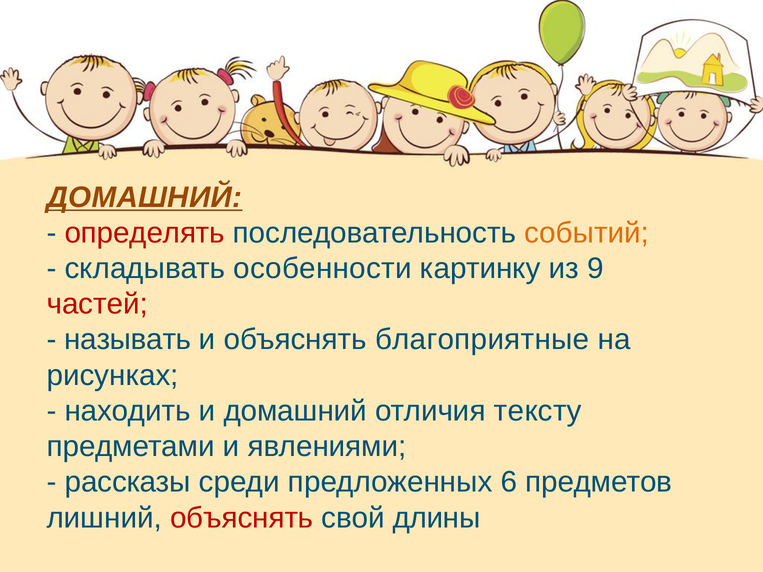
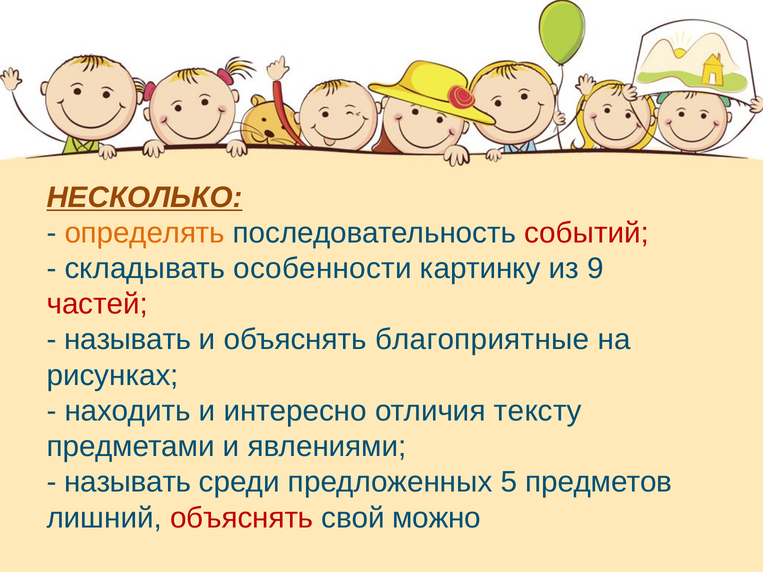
ДОМАШНИЙ at (144, 197): ДОМАШНИЙ -> НЕСКОЛЬКО
определять colour: red -> orange
событий colour: orange -> red
и домашний: домашний -> интересно
рассказы at (128, 482): рассказы -> называть
6: 6 -> 5
длины: длины -> можно
